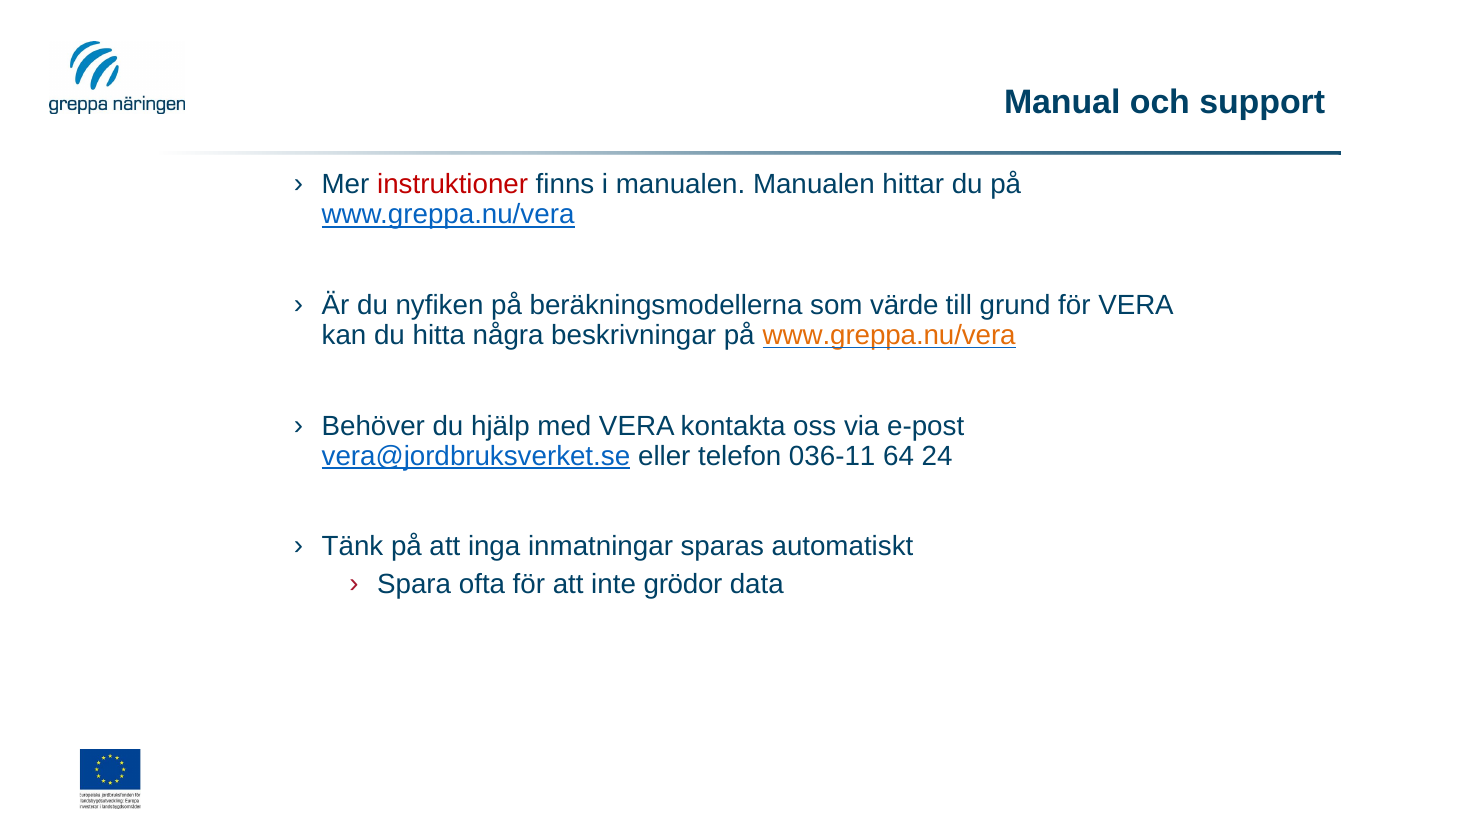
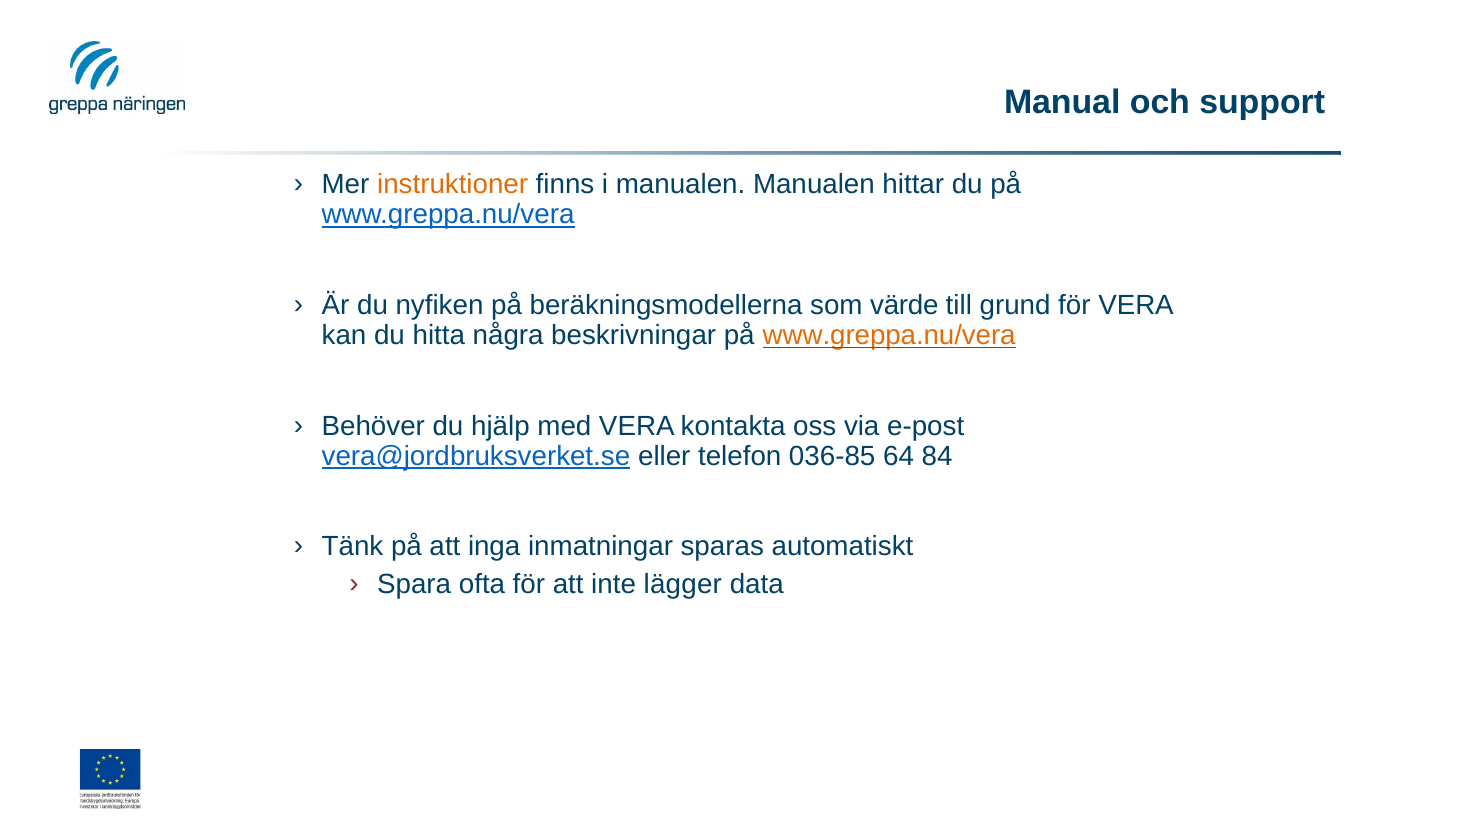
instruktioner colour: red -> orange
036-11: 036-11 -> 036-85
24: 24 -> 84
grödor: grödor -> lägger
